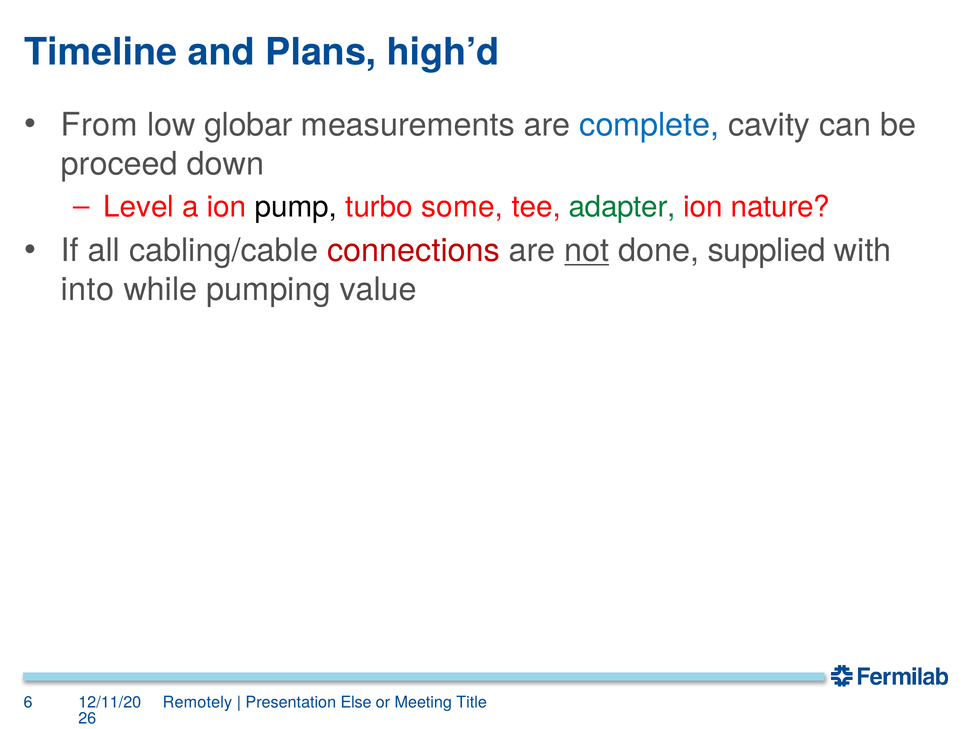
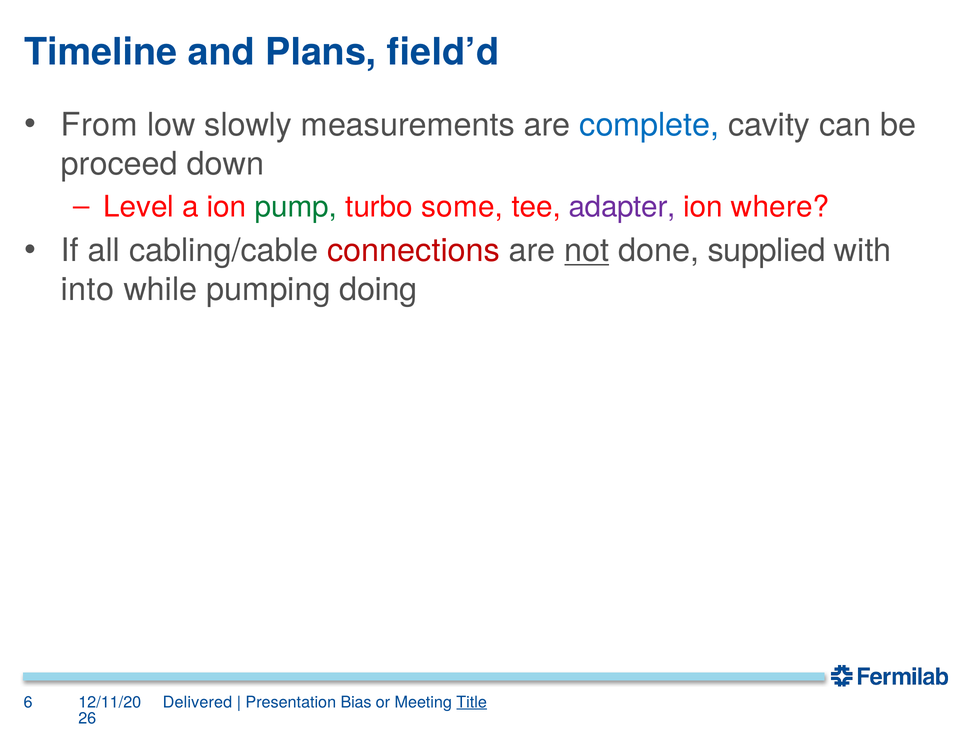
high’d: high’d -> field’d
globar: globar -> slowly
pump colour: black -> green
adapter colour: green -> purple
nature: nature -> where
value: value -> doing
Remotely: Remotely -> Delivered
Else: Else -> Bias
Title underline: none -> present
